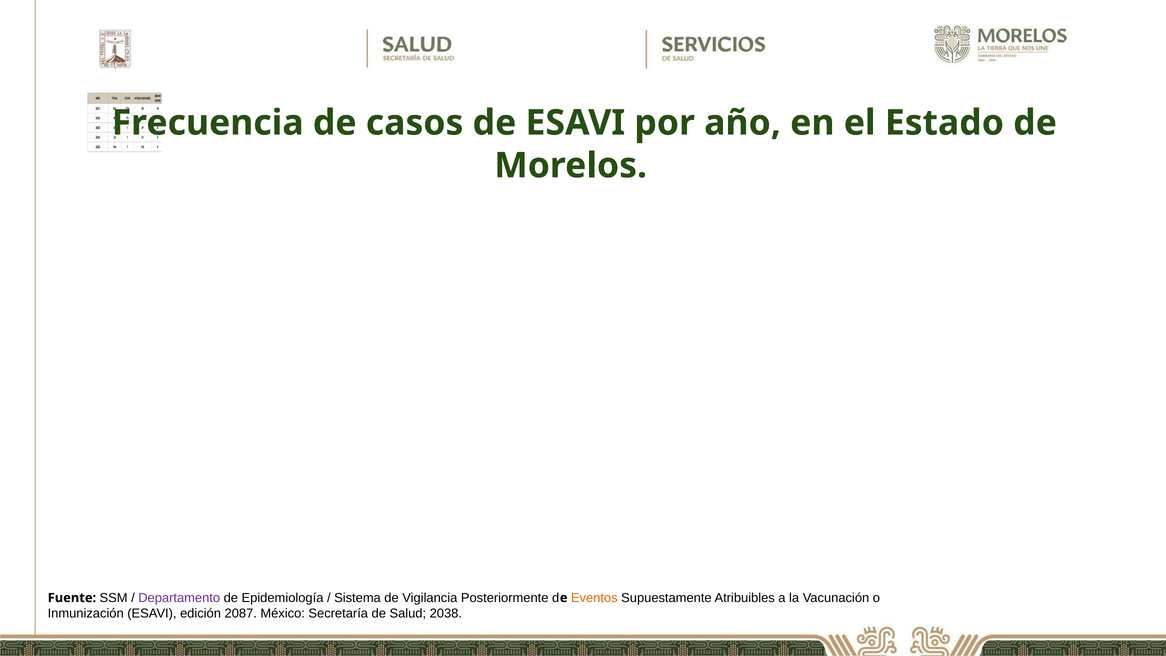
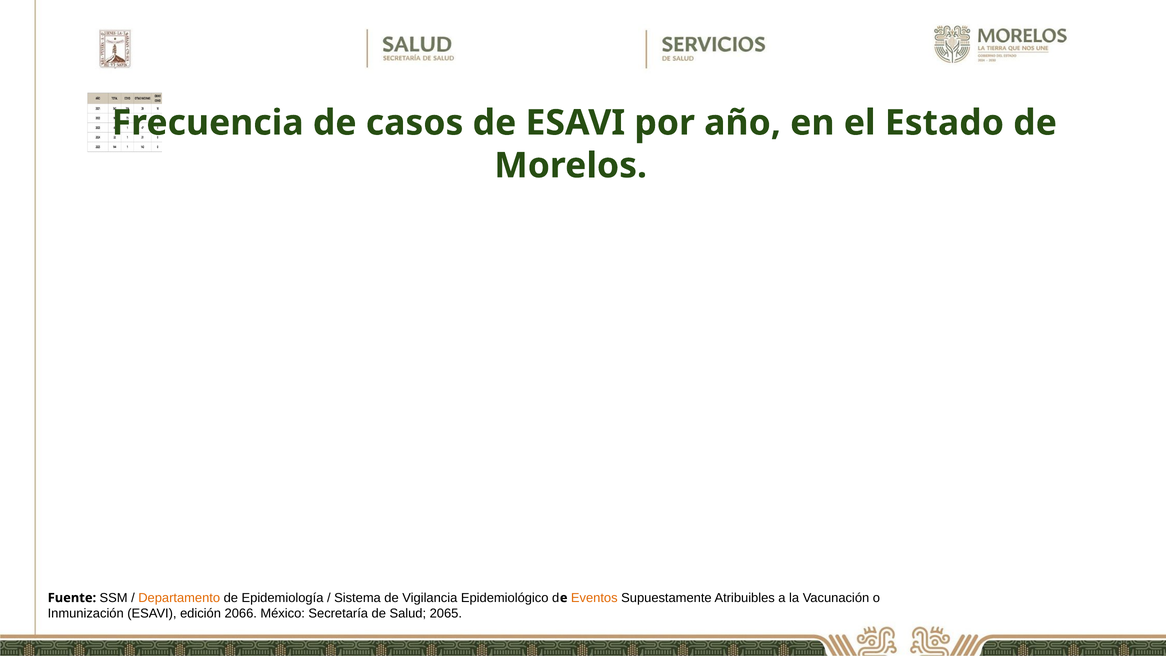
Departamento colour: purple -> orange
Posteriormente: Posteriormente -> Epidemiológico
2087: 2087 -> 2066
2038: 2038 -> 2065
